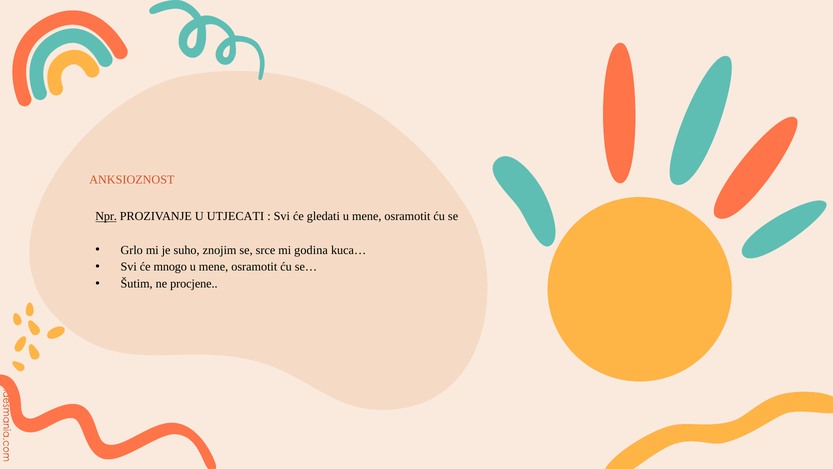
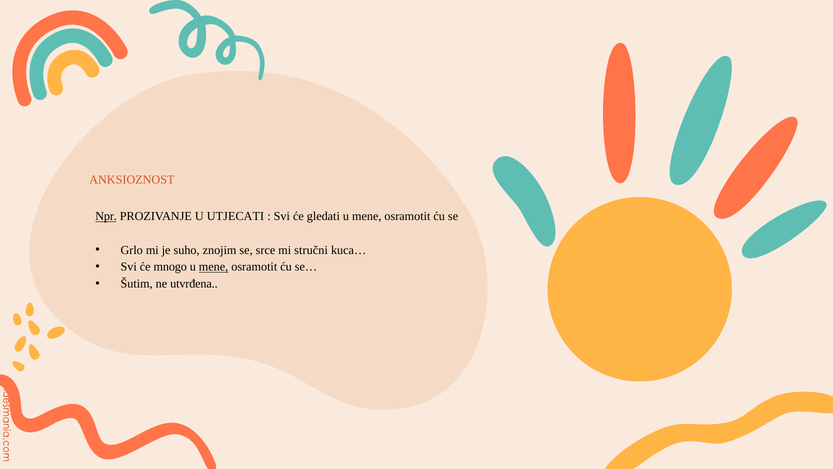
godina: godina -> stručni
mene at (214, 267) underline: none -> present
procjene: procjene -> utvrđena
